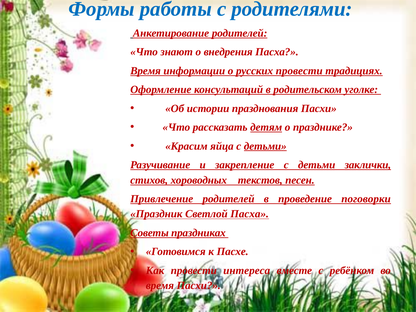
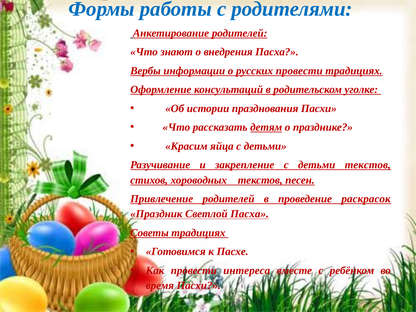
Время at (146, 71): Время -> Вербы
детьми at (265, 146) underline: present -> none
детьми заклички: заклички -> текстов
поговорки: поговорки -> раскрасок
Советы праздниках: праздниках -> традициях
